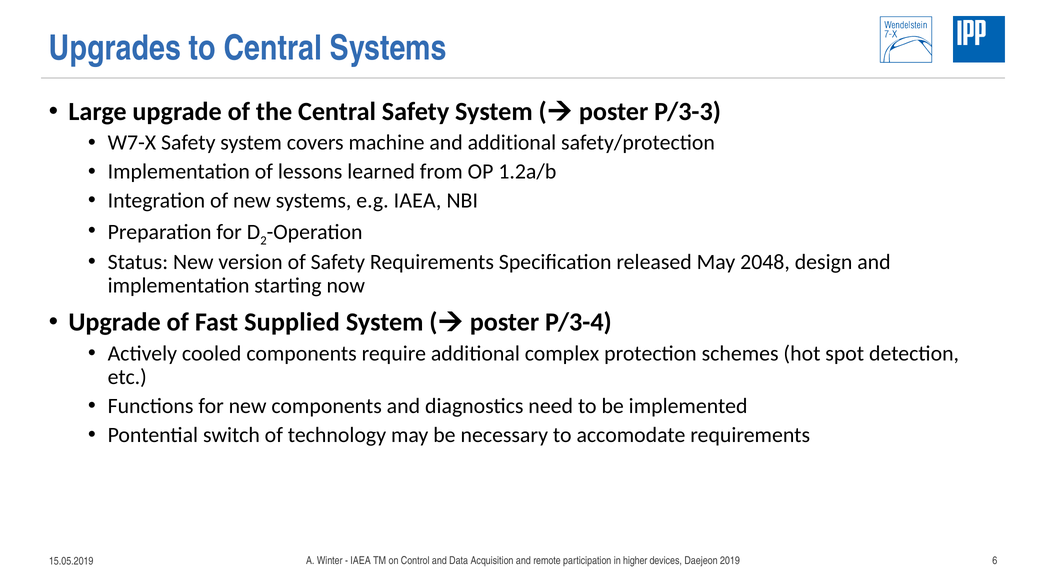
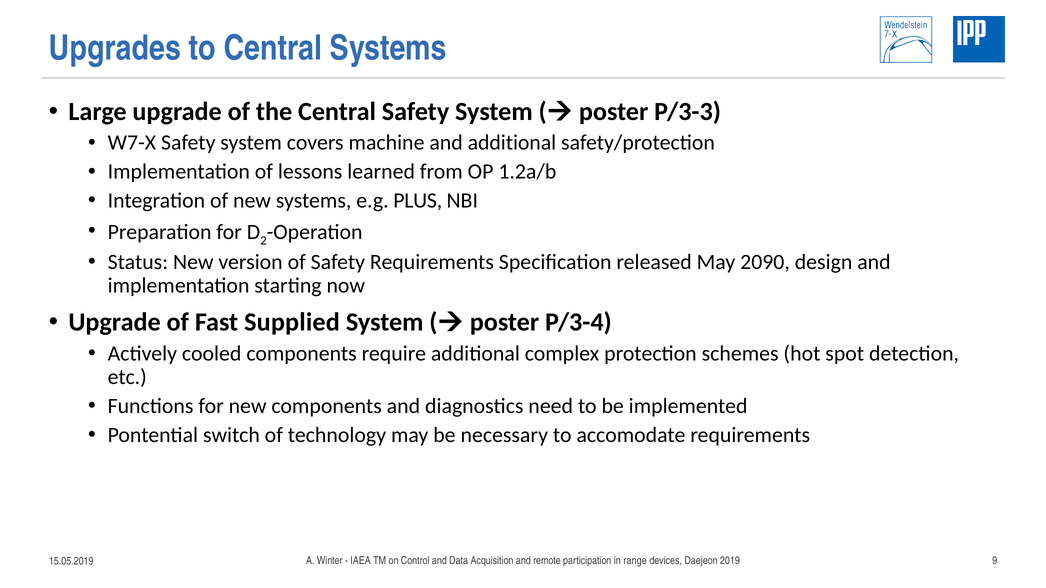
e.g IAEA: IAEA -> PLUS
2048: 2048 -> 2090
higher: higher -> range
6: 6 -> 9
